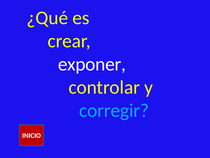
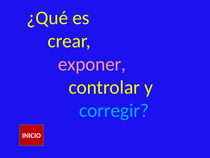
exponer colour: white -> pink
